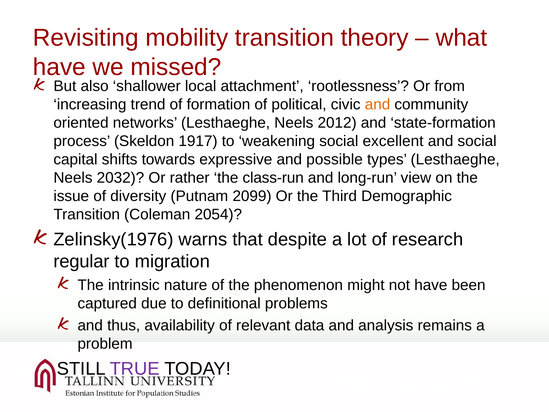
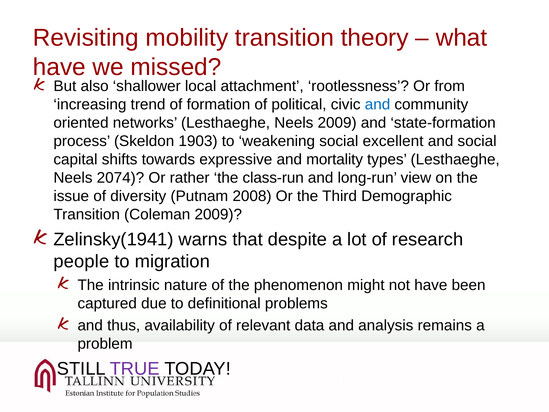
and at (378, 104) colour: orange -> blue
Neels 2012: 2012 -> 2009
1917: 1917 -> 1903
possible: possible -> mortality
2032: 2032 -> 2074
2099: 2099 -> 2008
Coleman 2054: 2054 -> 2009
Zelinsky(1976: Zelinsky(1976 -> Zelinsky(1941
regular: regular -> people
